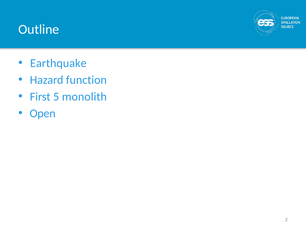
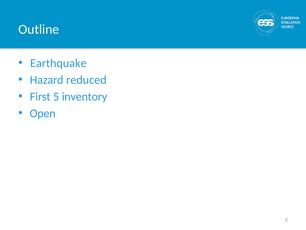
function: function -> reduced
monolith: monolith -> inventory
